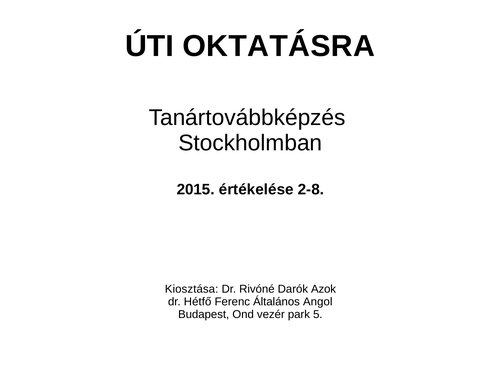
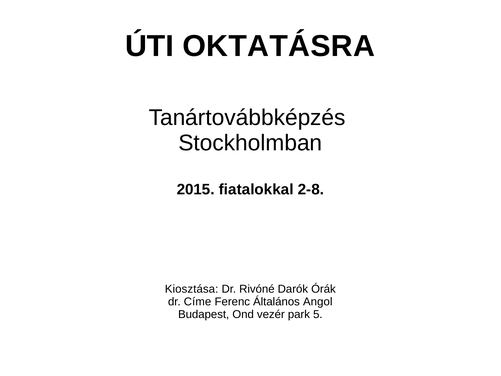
értékelése: értékelése -> fiatalokkal
Azok: Azok -> Órák
Hétfő: Hétfő -> Címe
